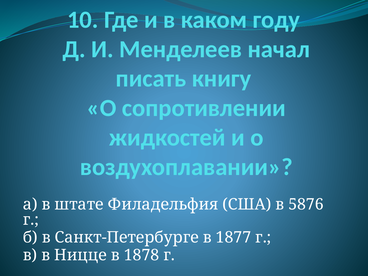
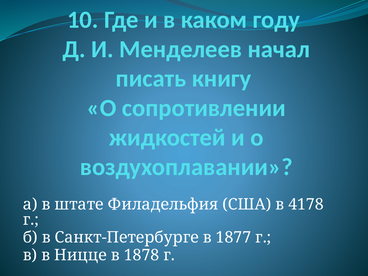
5876: 5876 -> 4178
